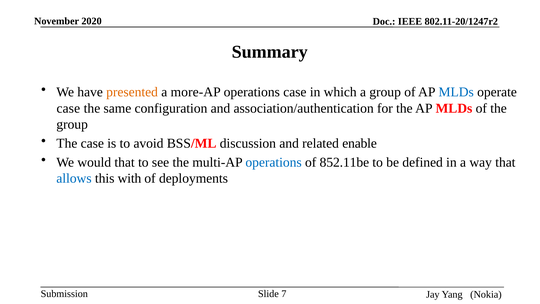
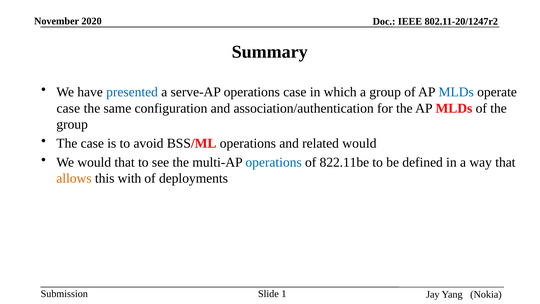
presented colour: orange -> blue
more-AP: more-AP -> serve-AP
BSS/ML discussion: discussion -> operations
related enable: enable -> would
852.11be: 852.11be -> 822.11be
allows colour: blue -> orange
7: 7 -> 1
